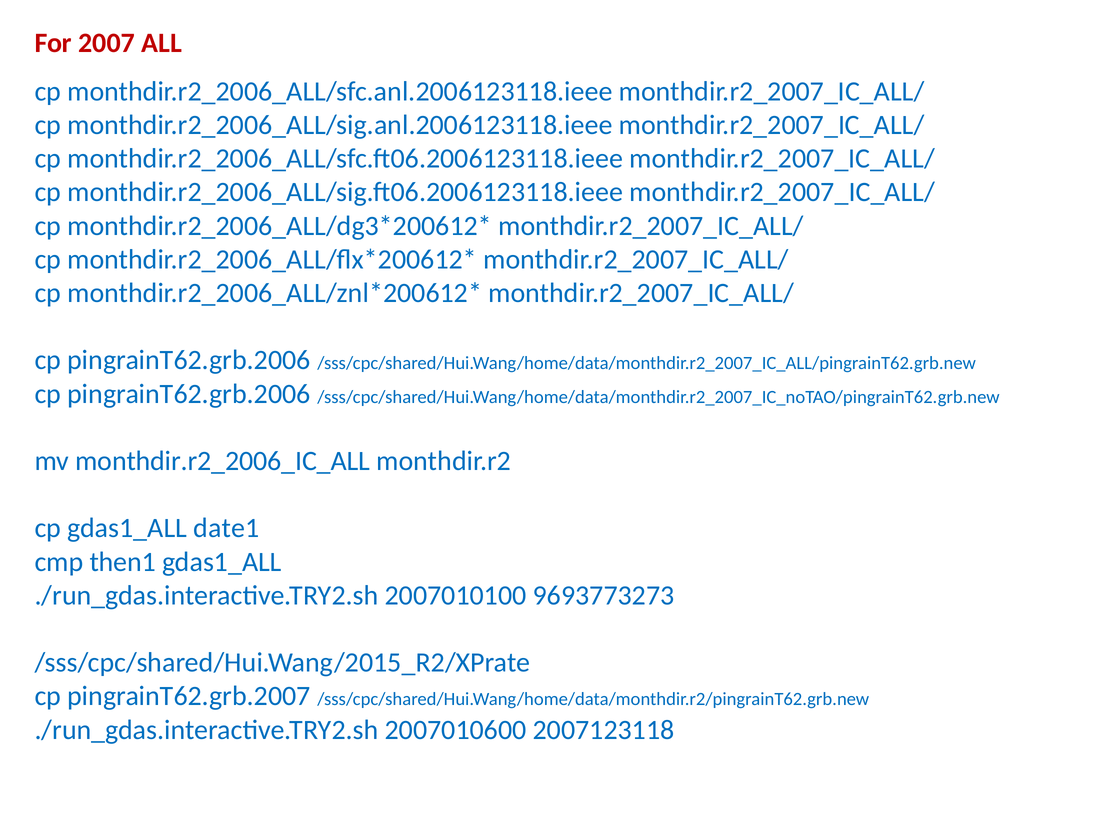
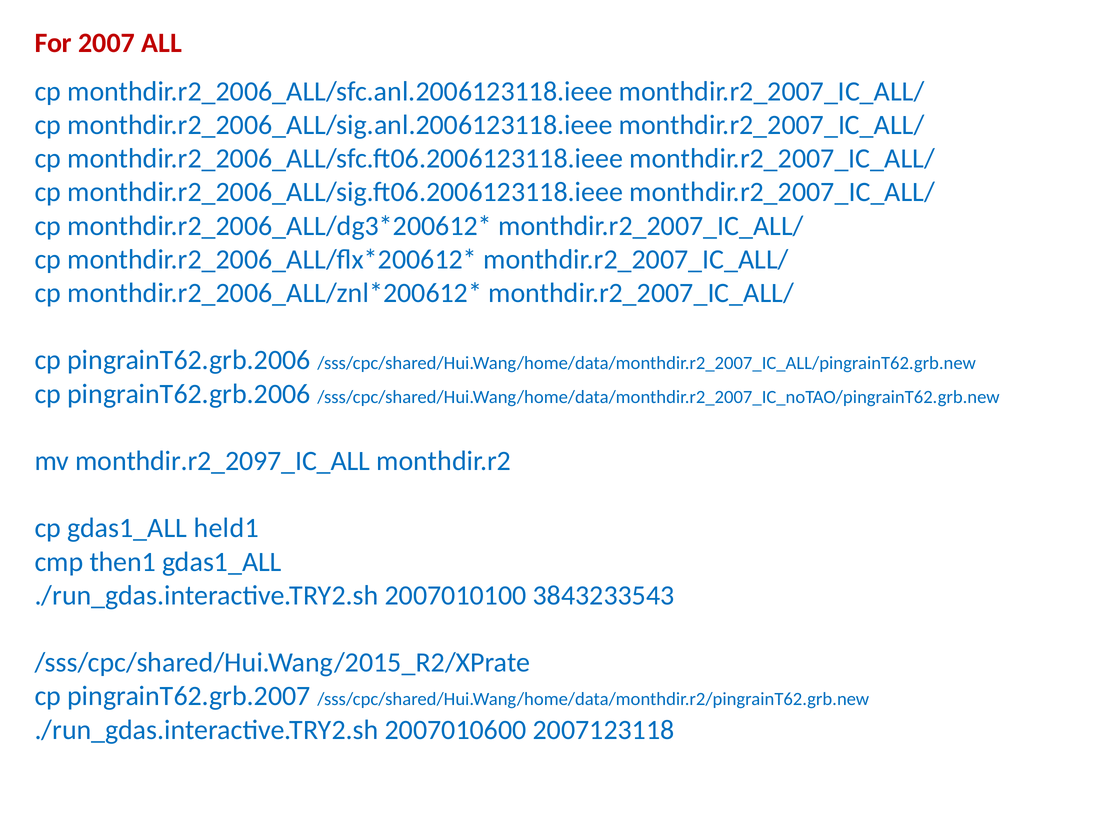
monthdir.r2_2006_IC_ALL: monthdir.r2_2006_IC_ALL -> monthdir.r2_2097_IC_ALL
date1: date1 -> held1
9693773273: 9693773273 -> 3843233543
